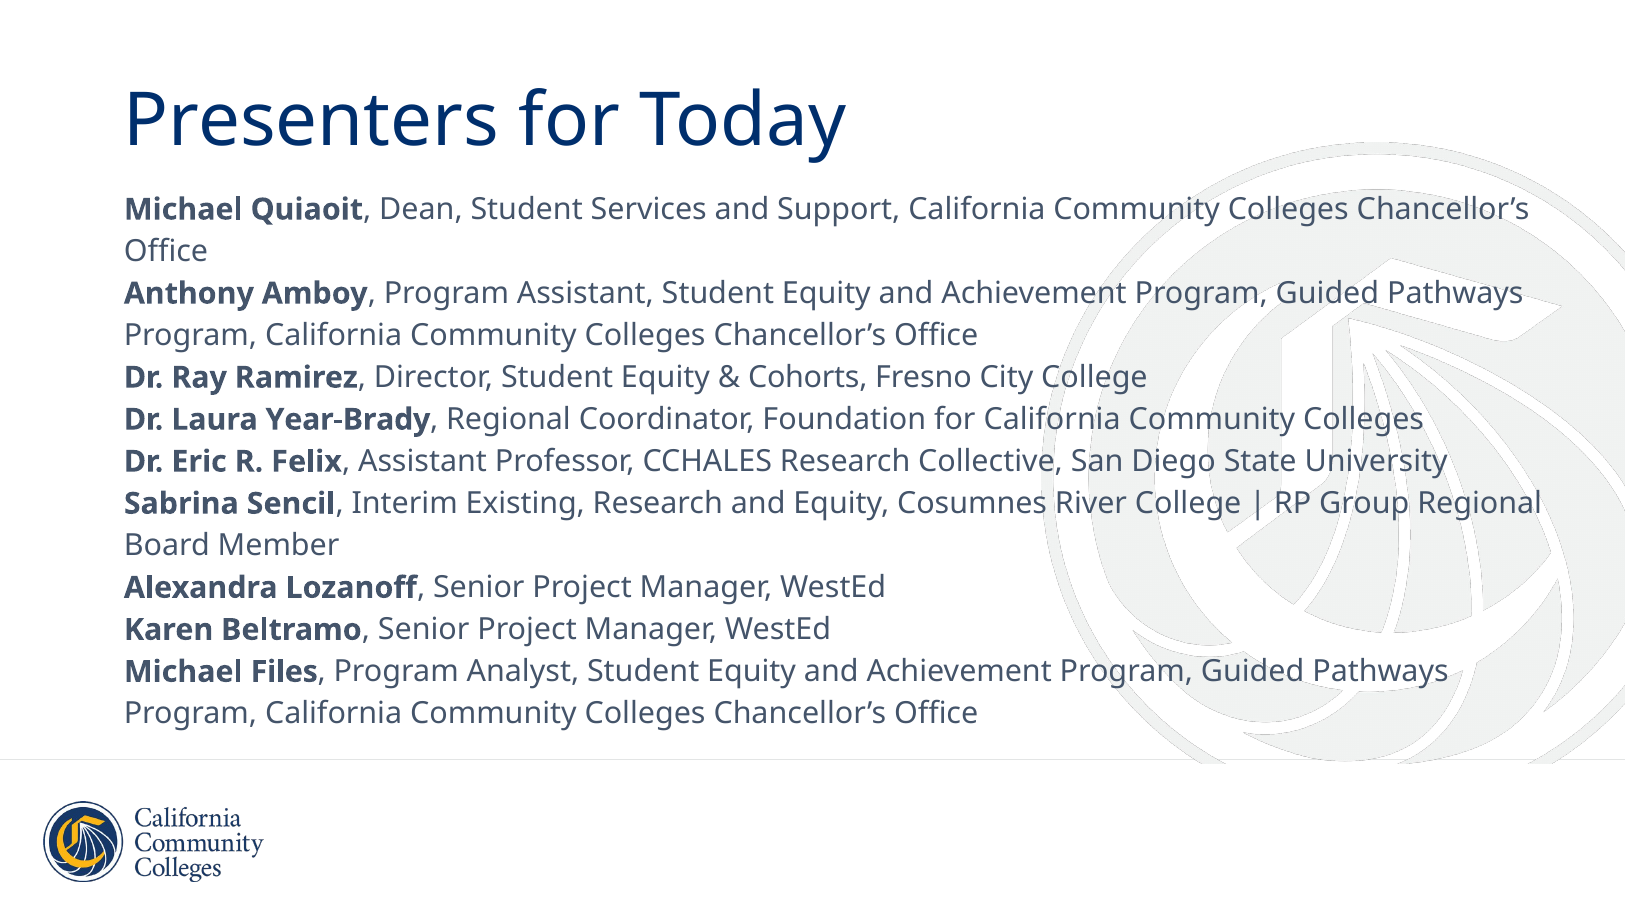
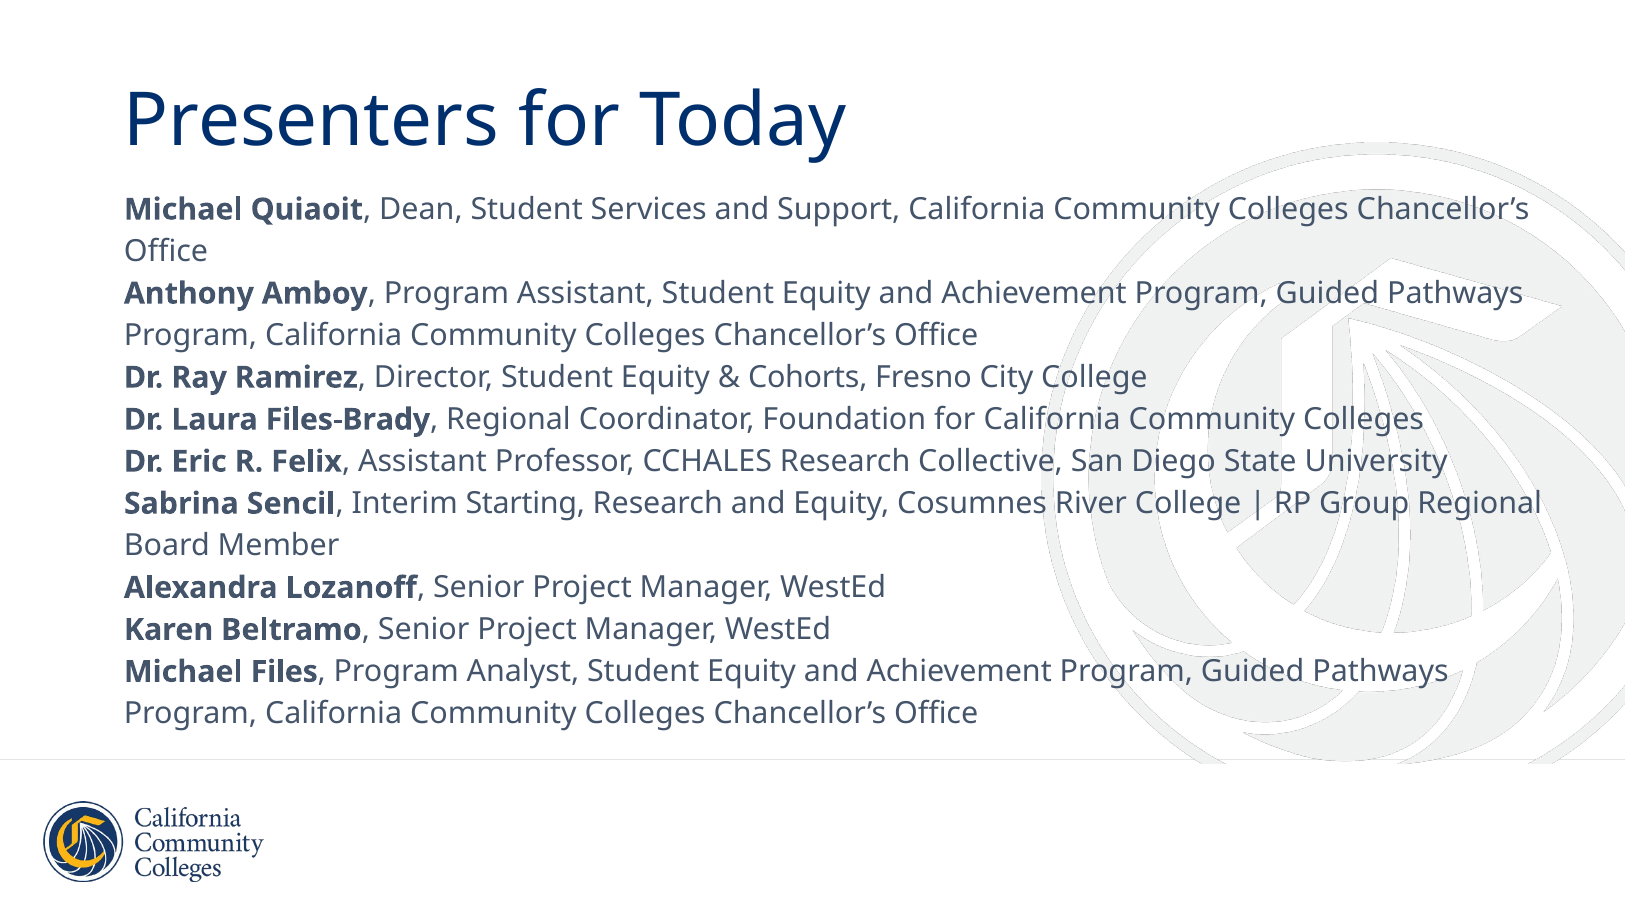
Year-Brady: Year-Brady -> Files-Brady
Existing: Existing -> Starting
